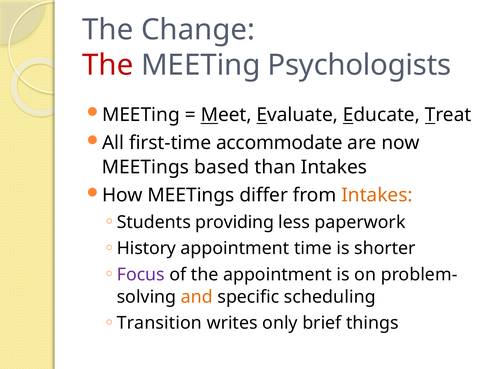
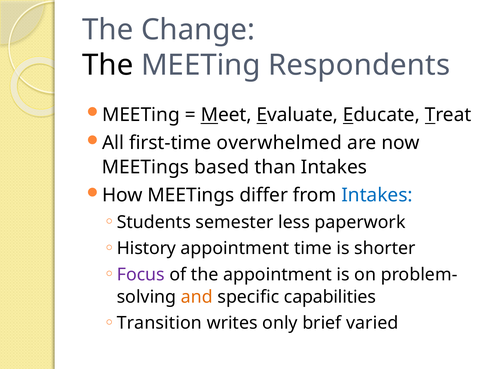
The at (108, 65) colour: red -> black
Psychologists: Psychologists -> Respondents
accommodate: accommodate -> overwhelmed
Intakes at (377, 196) colour: orange -> blue
providing: providing -> semester
scheduling: scheduling -> capabilities
things: things -> varied
